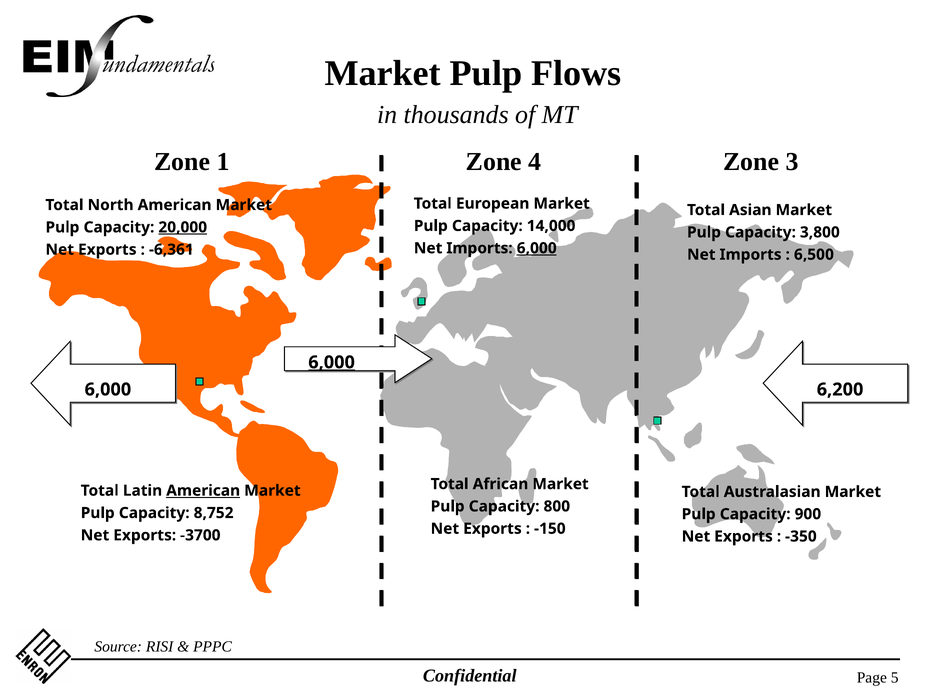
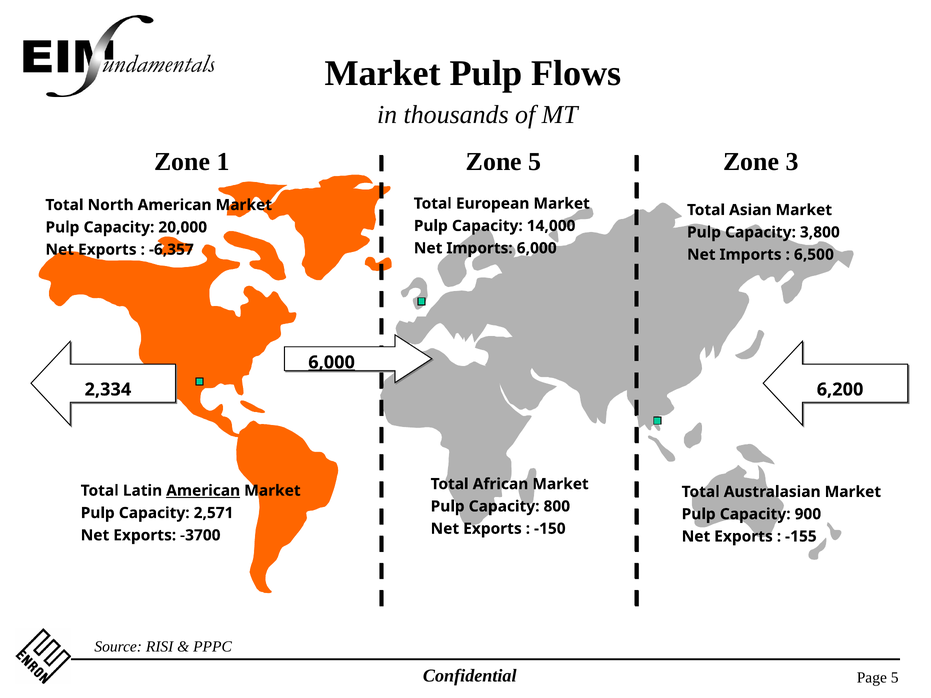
Zone 4: 4 -> 5
20,000 underline: present -> none
6,000 at (537, 248) underline: present -> none
-6,361: -6,361 -> -6,357
6,000 at (108, 390): 6,000 -> 2,334
8,752: 8,752 -> 2,571
-350: -350 -> -155
